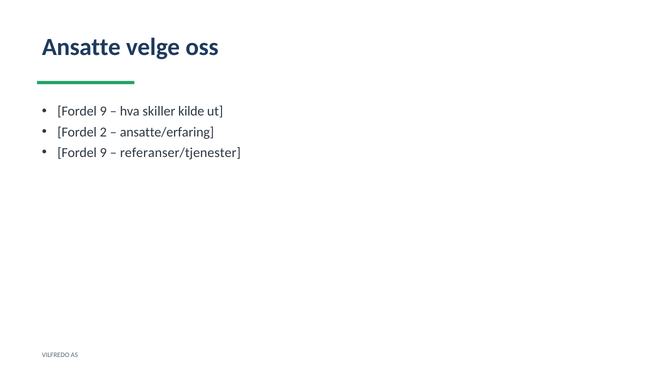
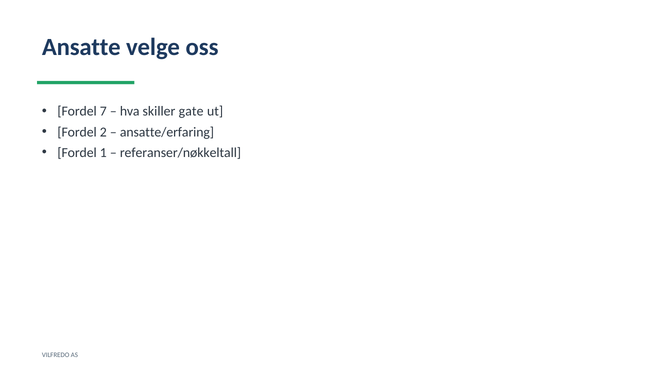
9 at (103, 112): 9 -> 7
kilde: kilde -> gate
9 at (103, 153): 9 -> 1
referanser/tjenester: referanser/tjenester -> referanser/nøkkeltall
